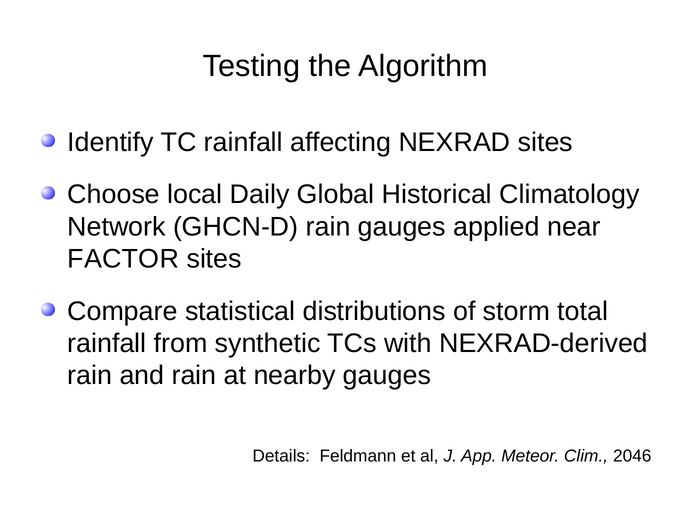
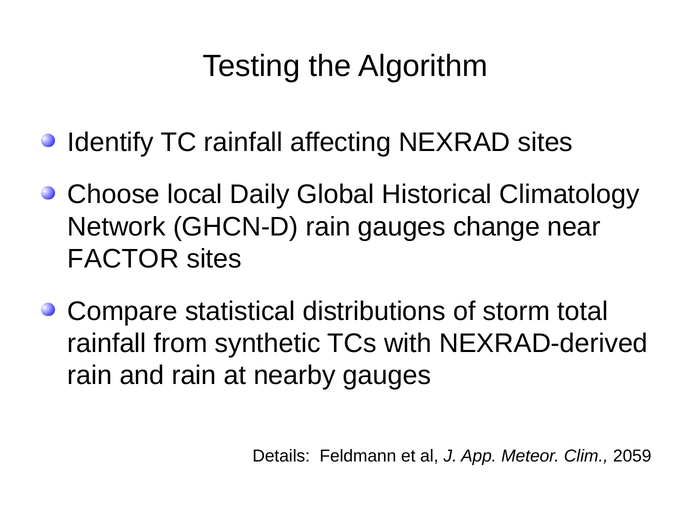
applied: applied -> change
2046: 2046 -> 2059
